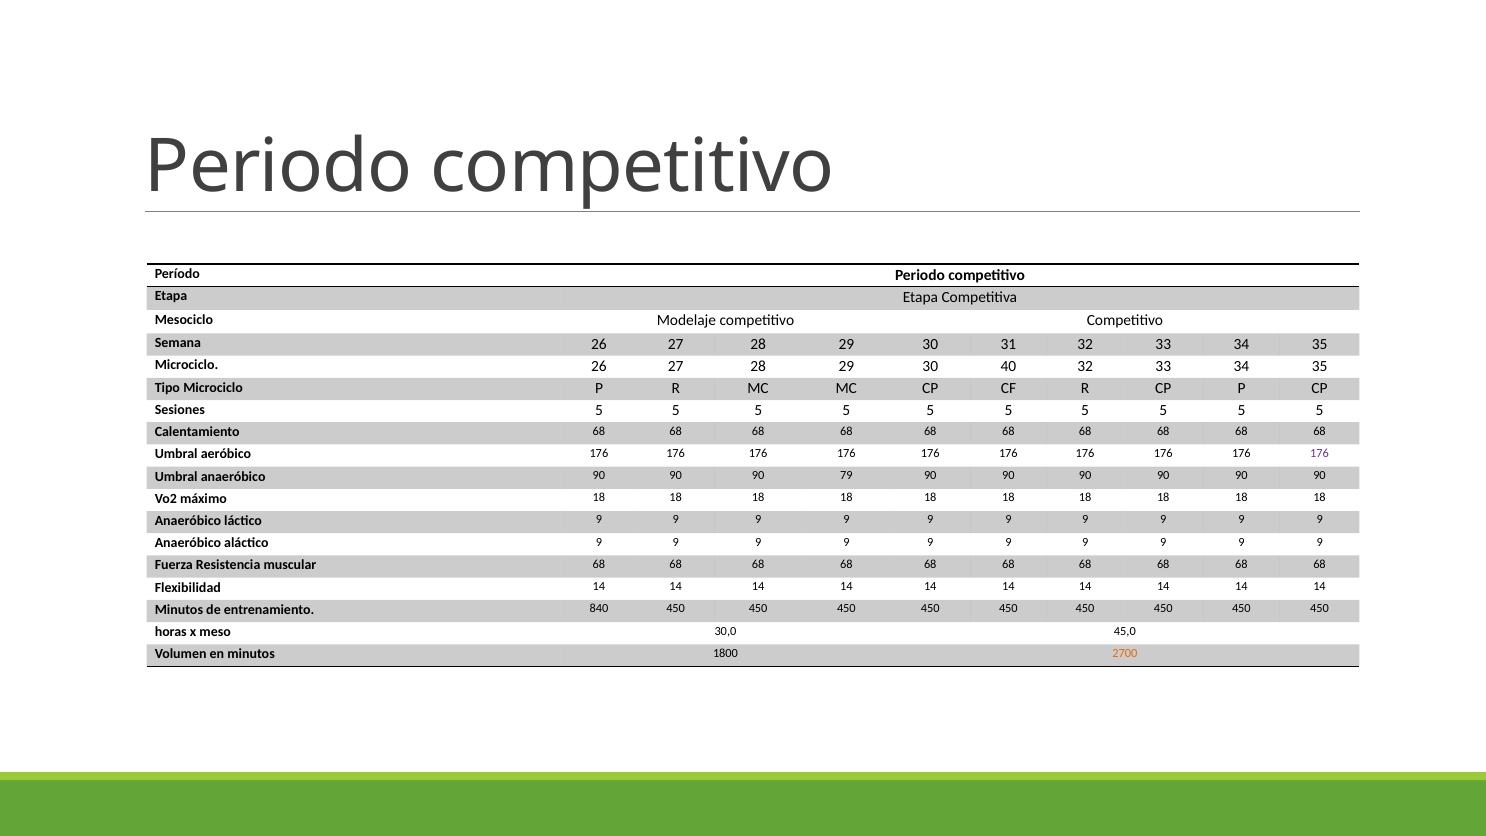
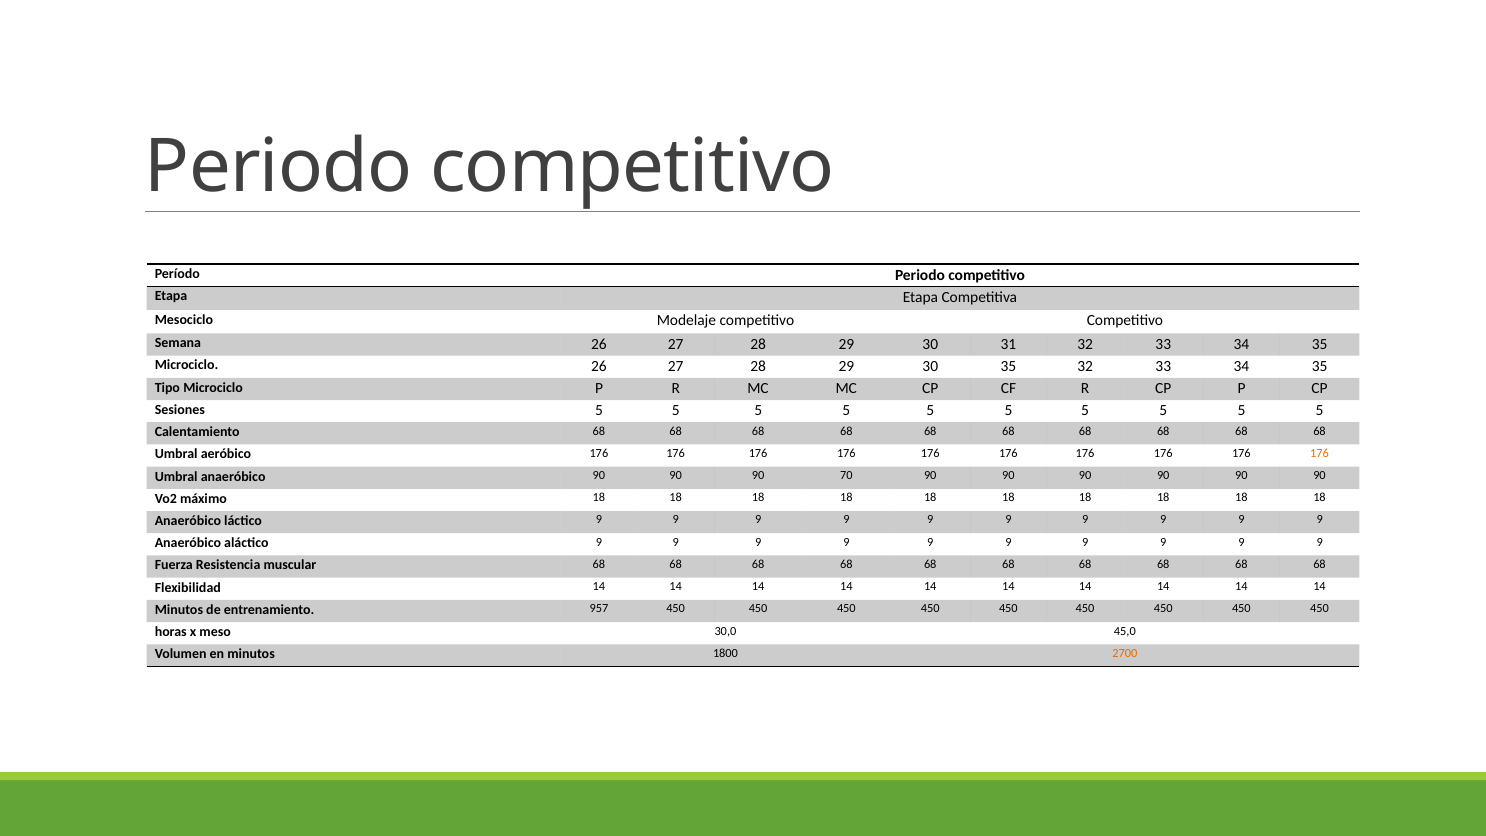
30 40: 40 -> 35
176 at (1320, 453) colour: purple -> orange
79: 79 -> 70
840: 840 -> 957
